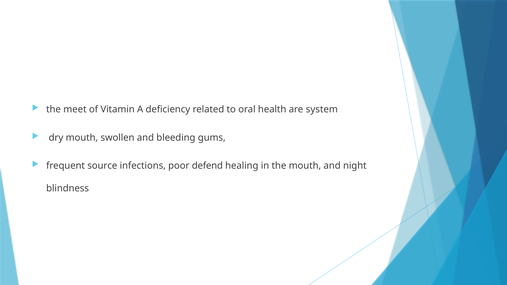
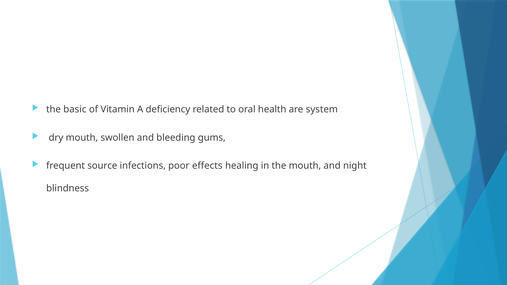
meet: meet -> basic
defend: defend -> effects
